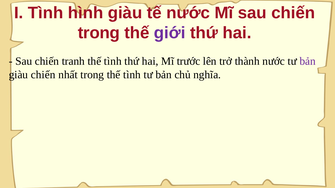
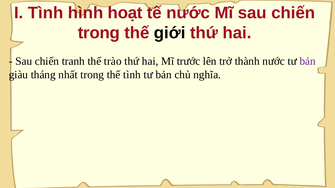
hình giàu: giàu -> hoạt
giới colour: purple -> black
tranh thế tình: tình -> trào
giàu chiến: chiến -> tháng
